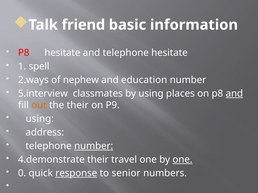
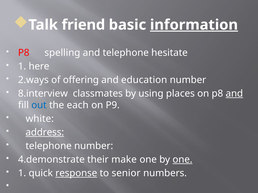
information underline: none -> present
P8 hesitate: hesitate -> spelling
spell: spell -> here
nephew: nephew -> offering
5.interview: 5.interview -> 8.interview
out colour: orange -> blue
the their: their -> each
using at (40, 119): using -> white
address underline: none -> present
number at (94, 146) underline: present -> none
travel: travel -> make
0 at (22, 174): 0 -> 1
